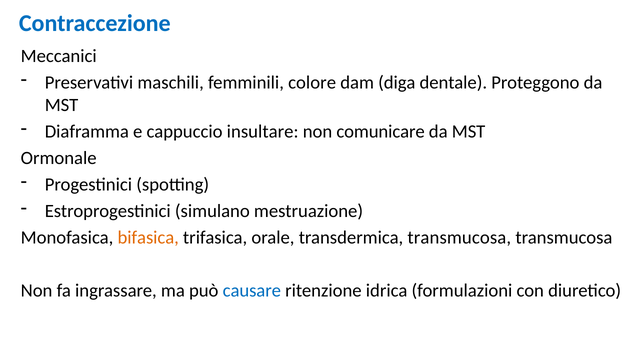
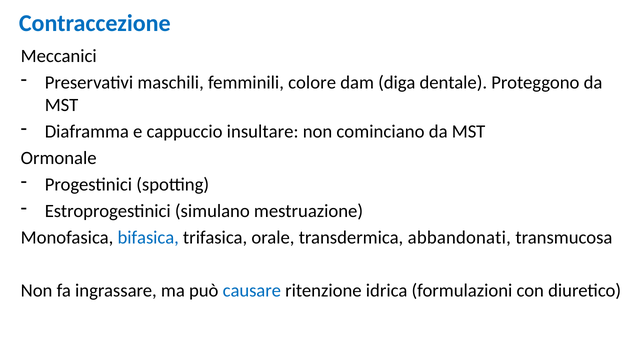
comunicare: comunicare -> cominciano
bifasica colour: orange -> blue
transdermica transmucosa: transmucosa -> abbandonati
